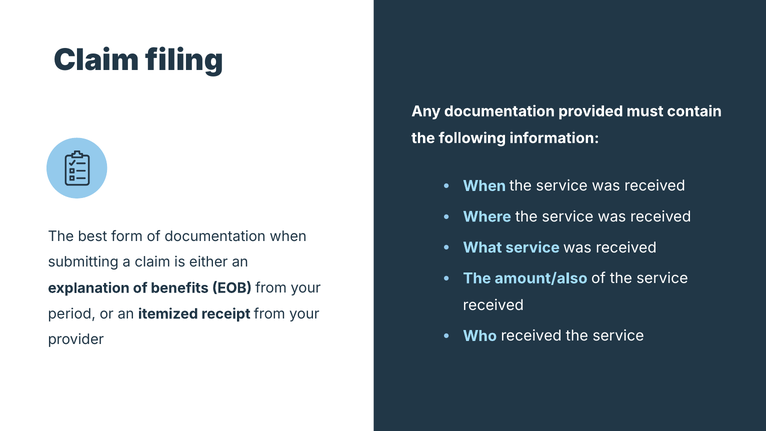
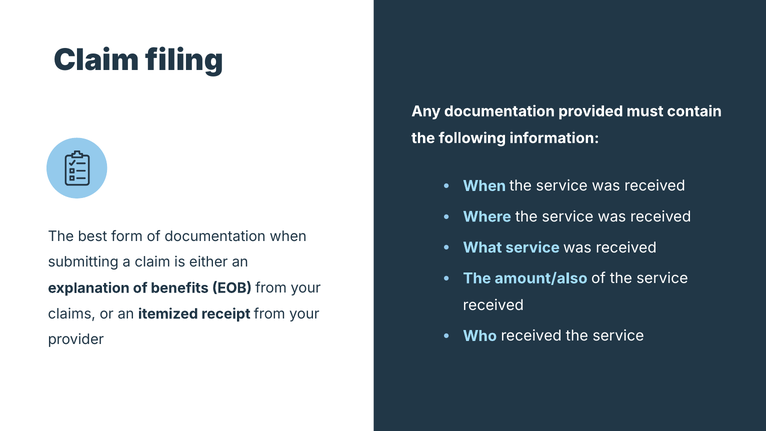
period: period -> claims
